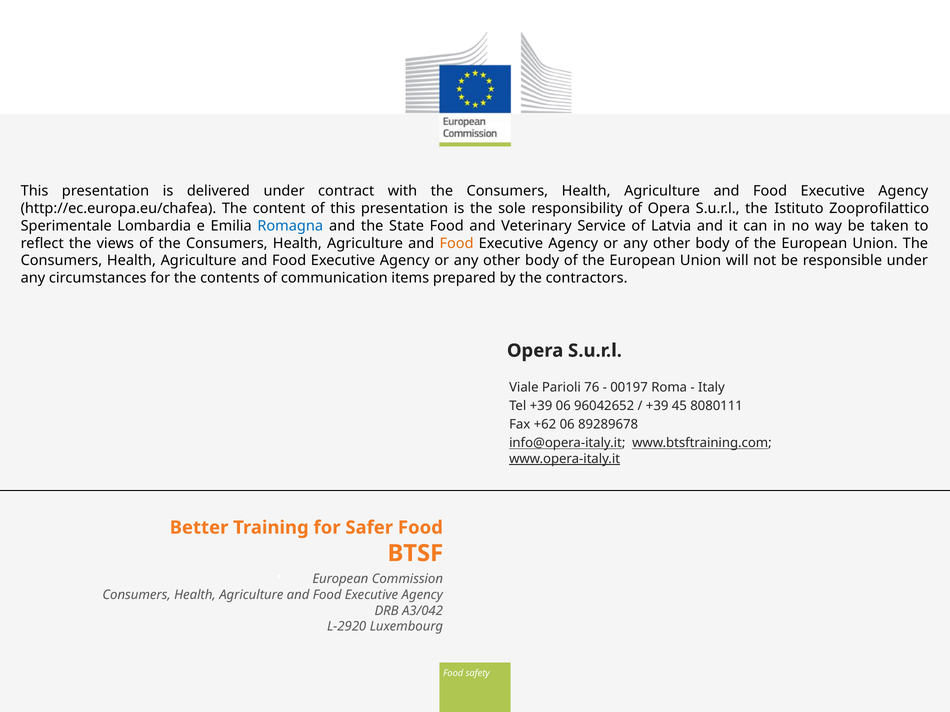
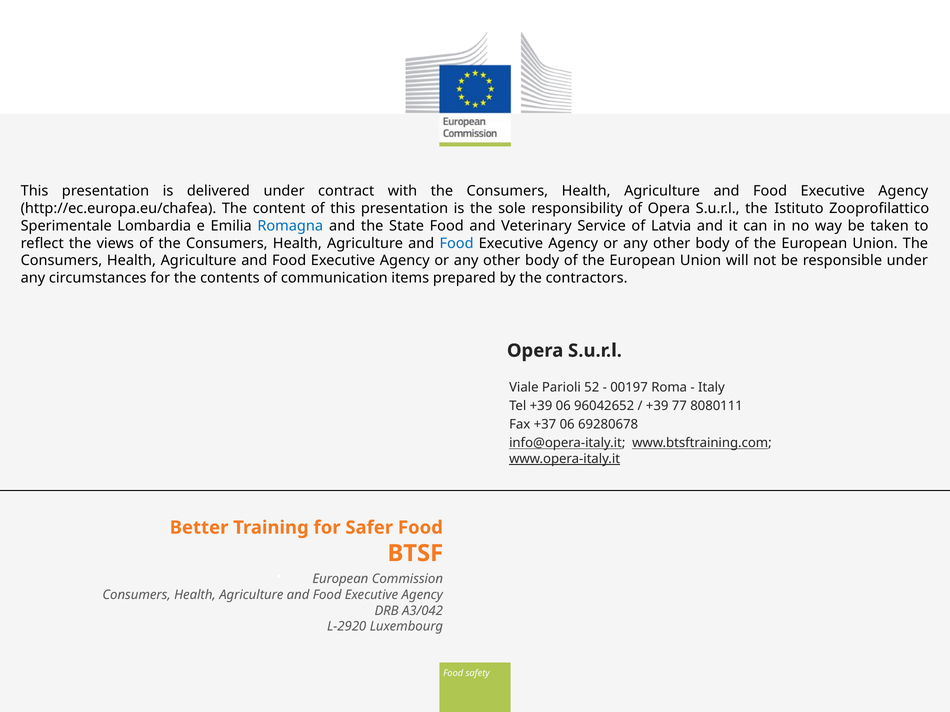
Food at (457, 243) colour: orange -> blue
76: 76 -> 52
45: 45 -> 77
+62: +62 -> +37
89289678: 89289678 -> 69280678
